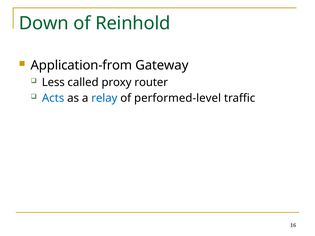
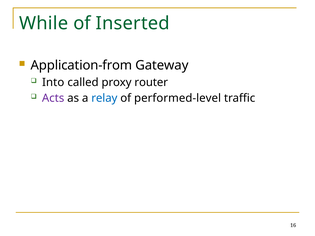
Down: Down -> While
Reinhold: Reinhold -> Inserted
Less: Less -> Into
Acts colour: blue -> purple
